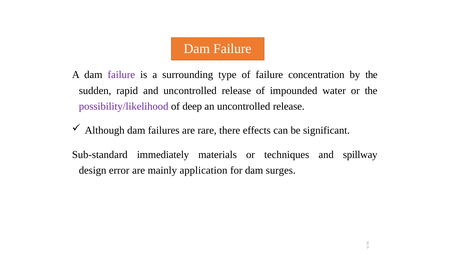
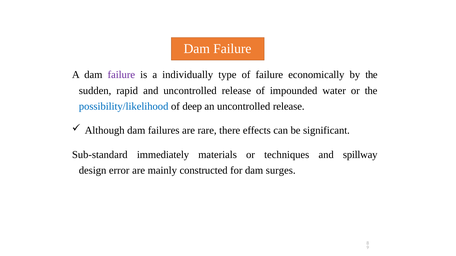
surrounding: surrounding -> individually
concentration: concentration -> economically
possibility/likelihood colour: purple -> blue
application: application -> constructed
